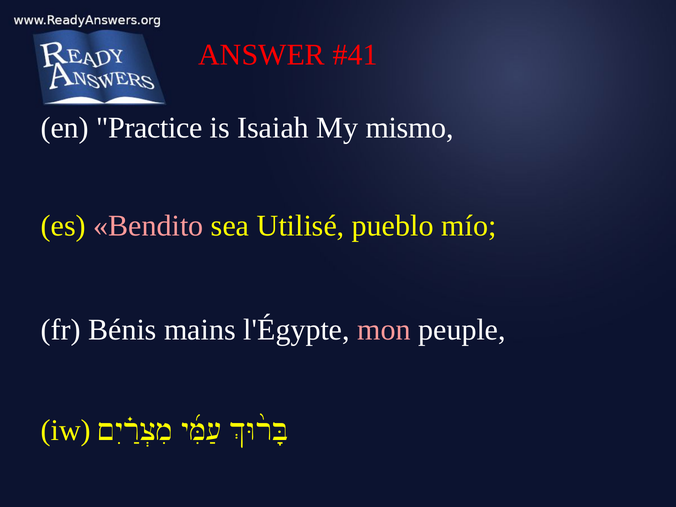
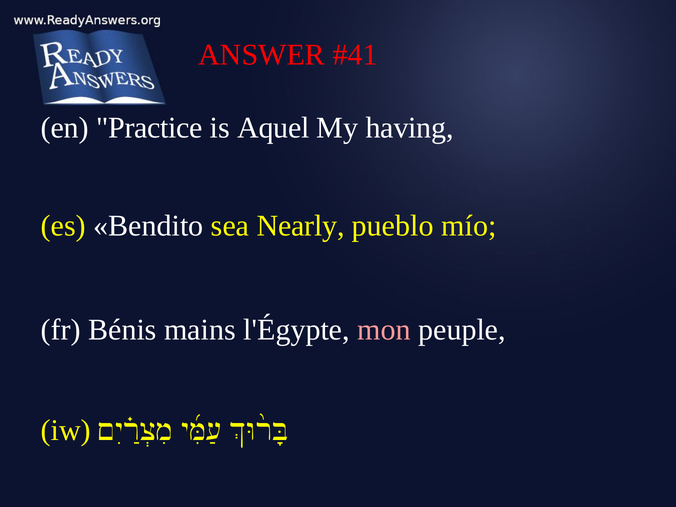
Isaiah: Isaiah -> Aquel
mismo: mismo -> having
Bendito colour: pink -> white
Utilisé: Utilisé -> Nearly
